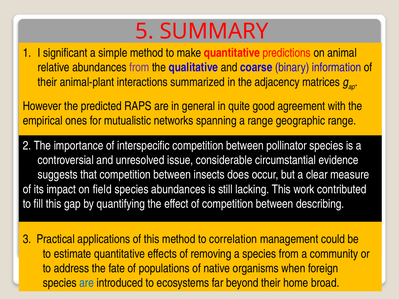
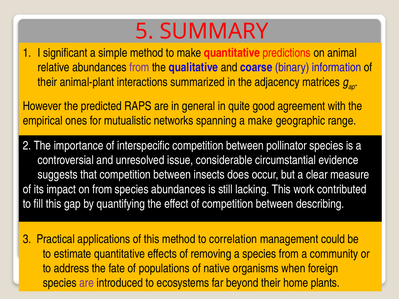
a range: range -> make
on field: field -> from
are at (87, 283) colour: blue -> purple
broad: broad -> plants
